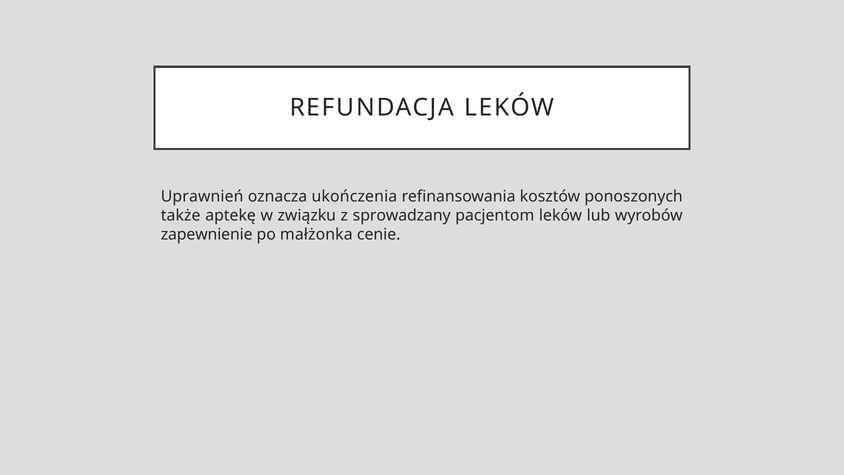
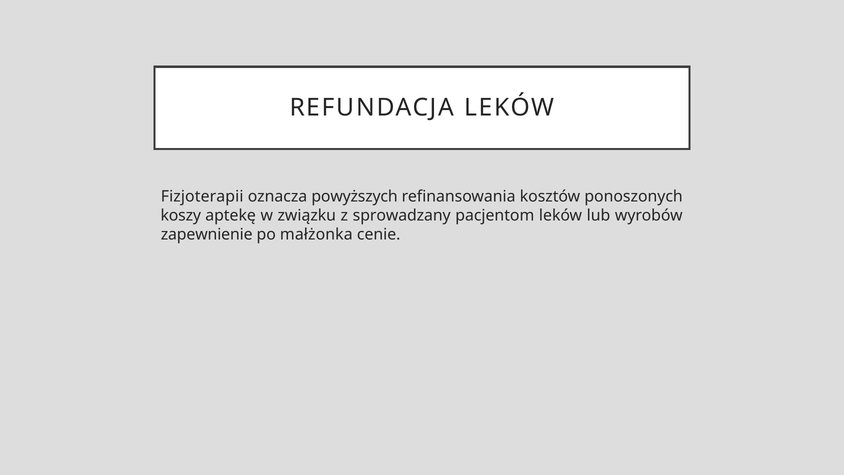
Uprawnień: Uprawnień -> Fizjoterapii
ukończenia: ukończenia -> powyższych
także: także -> koszy
